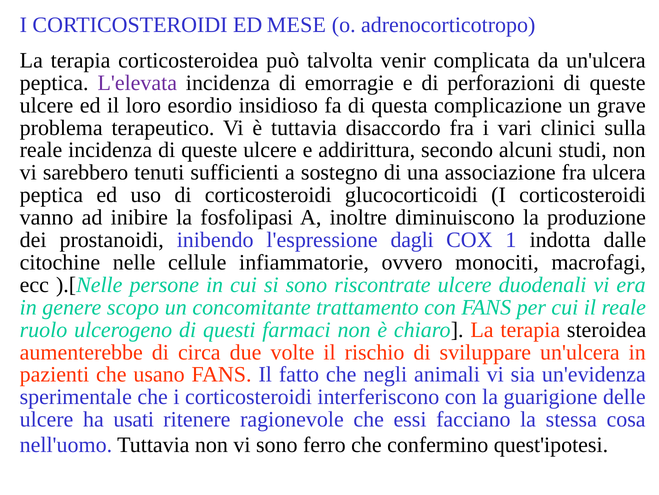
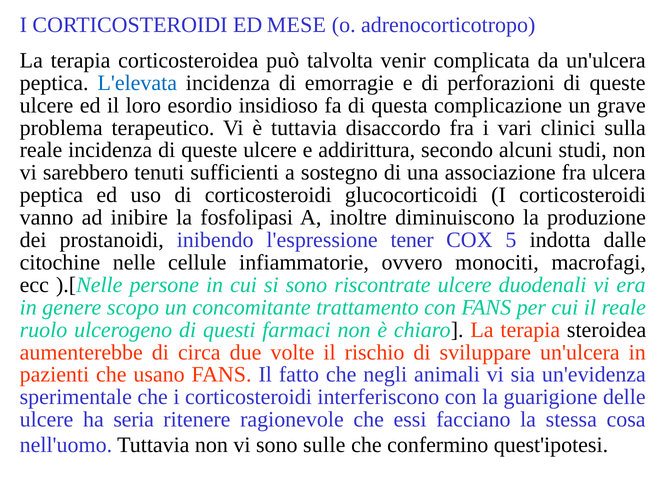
L'elevata colour: purple -> blue
dagli: dagli -> tener
1: 1 -> 5
usati: usati -> seria
ferro: ferro -> sulle
